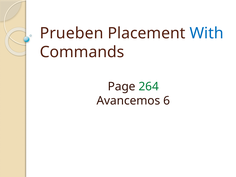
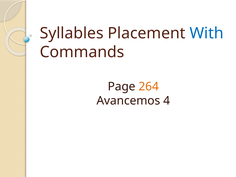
Prueben: Prueben -> Syllables
264 colour: green -> orange
6: 6 -> 4
